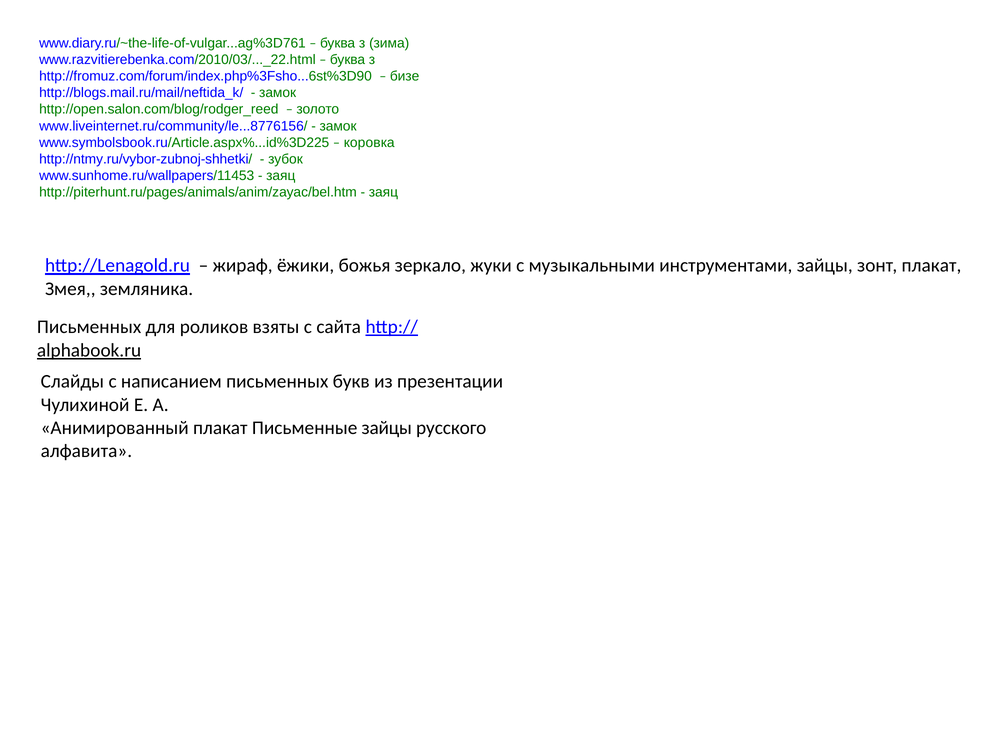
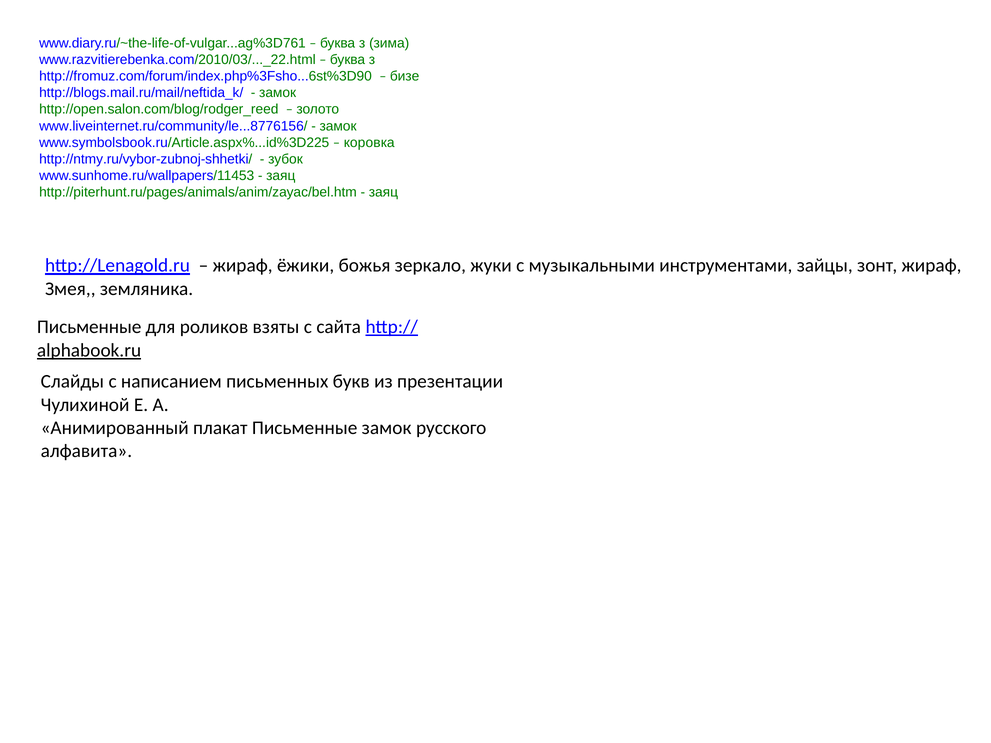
зонт плакат: плакат -> жираф
Письменных at (89, 327): Письменных -> Письменные
Письменные зайцы: зайцы -> замок
